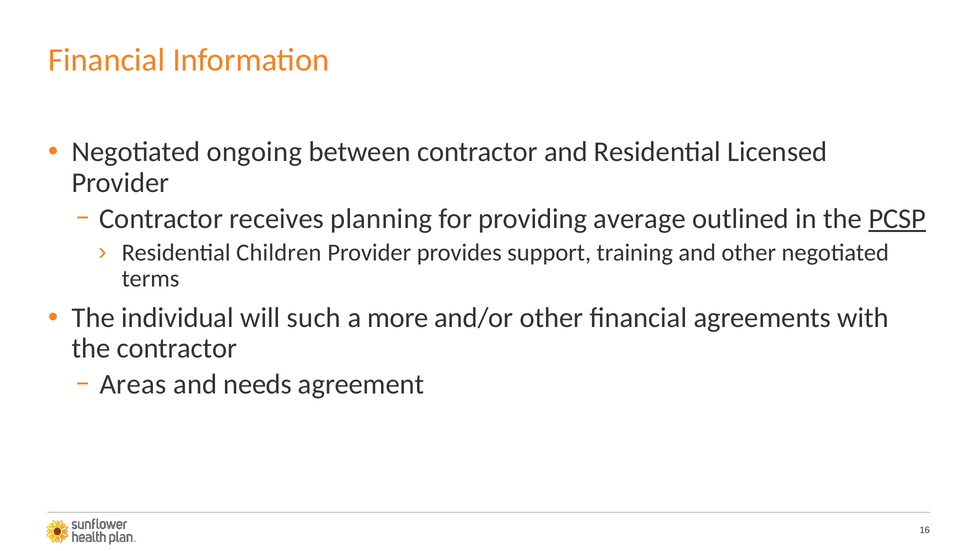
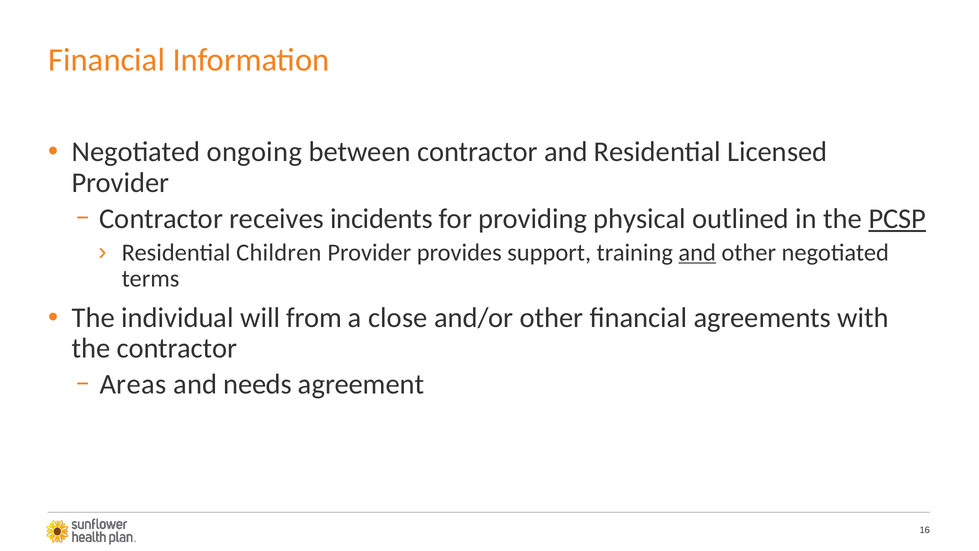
planning: planning -> incidents
average: average -> physical
and at (697, 252) underline: none -> present
such: such -> from
more: more -> close
